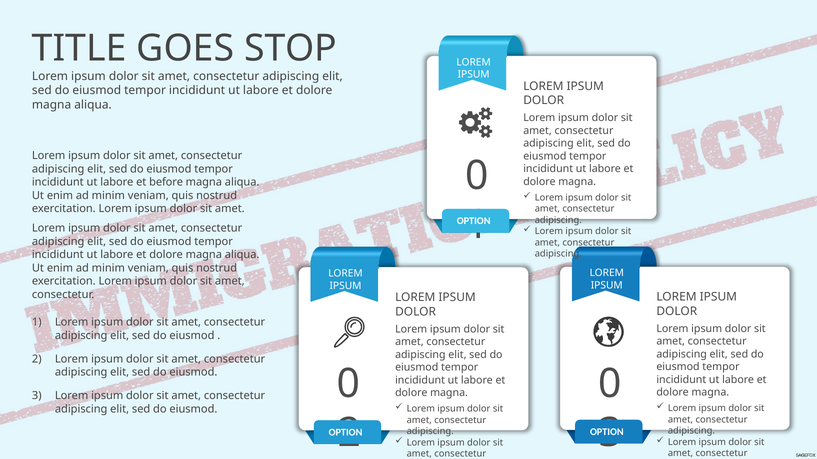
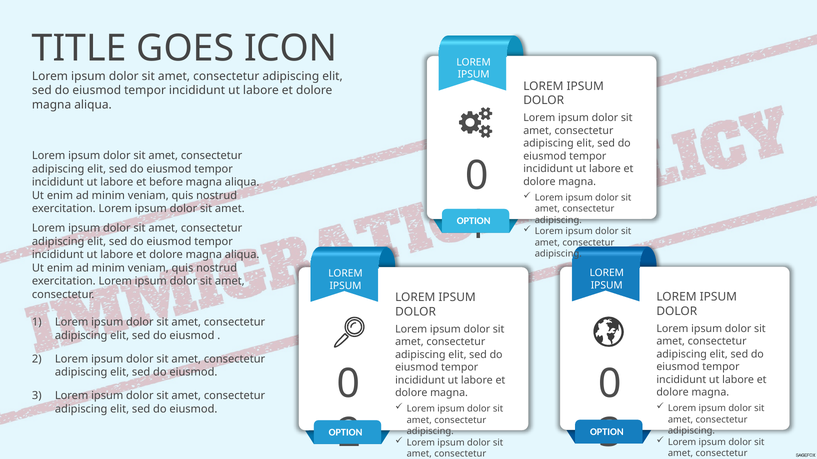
STOP: STOP -> ICON
